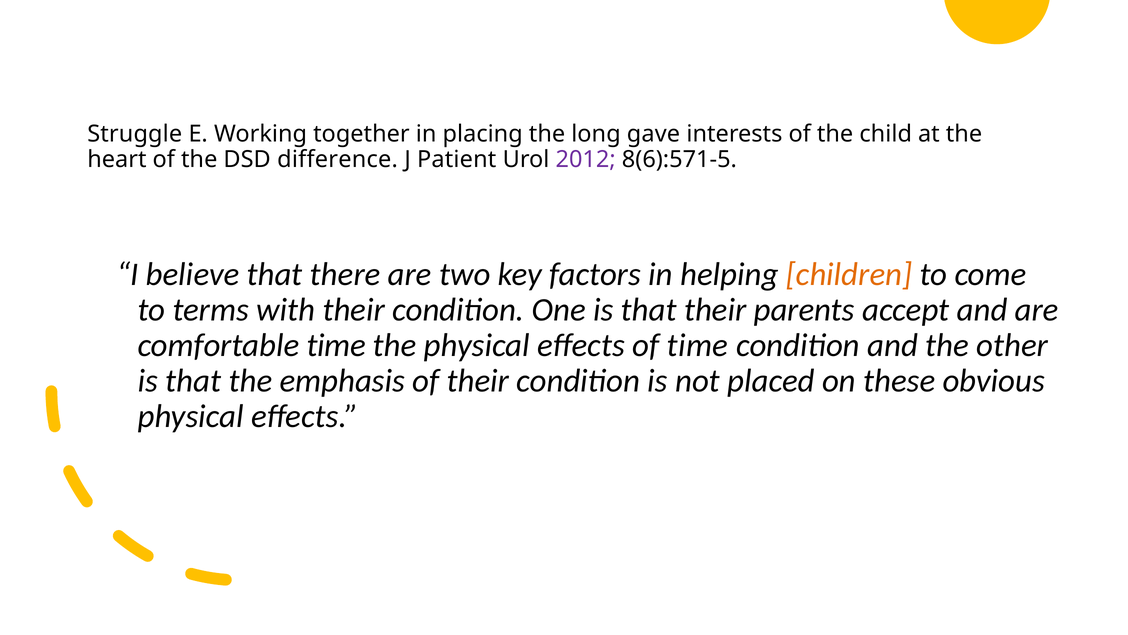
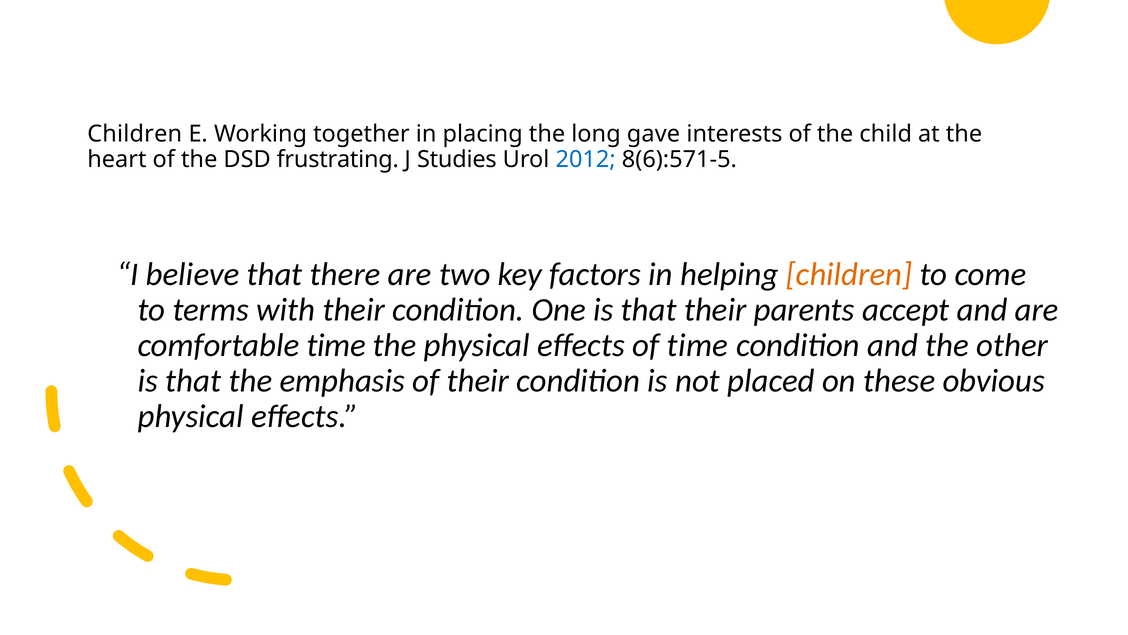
Struggle at (135, 134): Struggle -> Children
difference: difference -> frustrating
Patient: Patient -> Studies
2012 colour: purple -> blue
